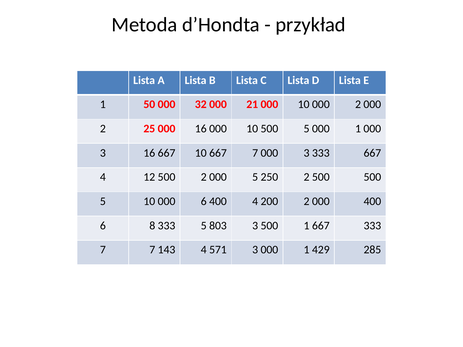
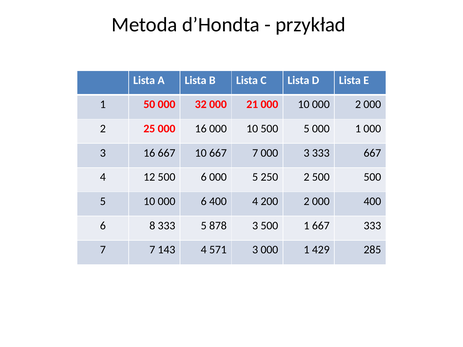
500 2: 2 -> 6
803: 803 -> 878
